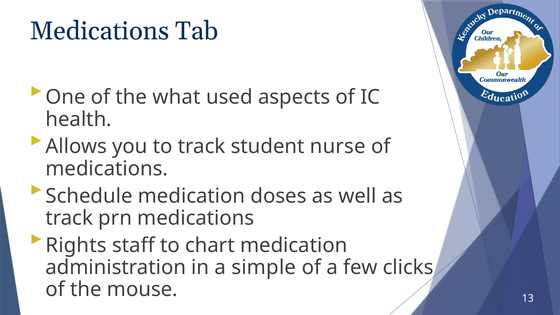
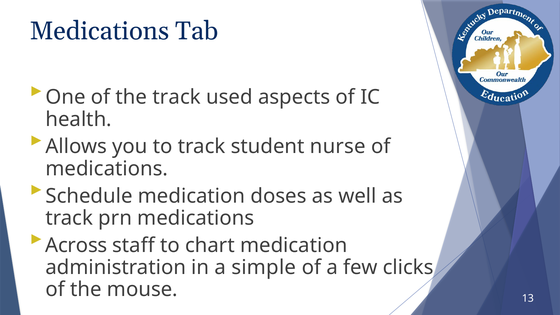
the what: what -> track
Rights: Rights -> Across
